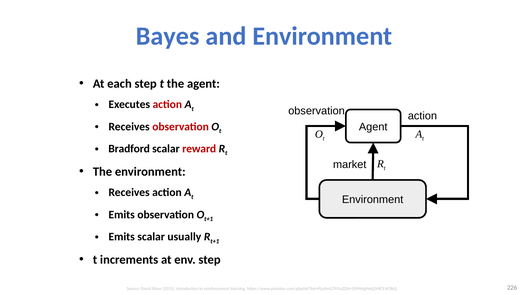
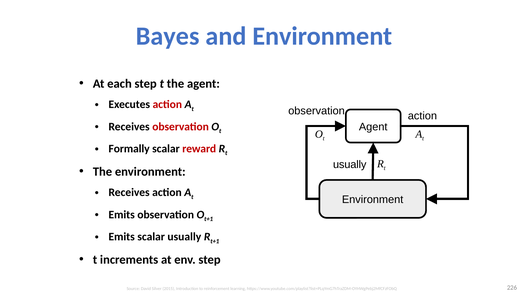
Bradford: Bradford -> Formally
market at (350, 164): market -> usually
